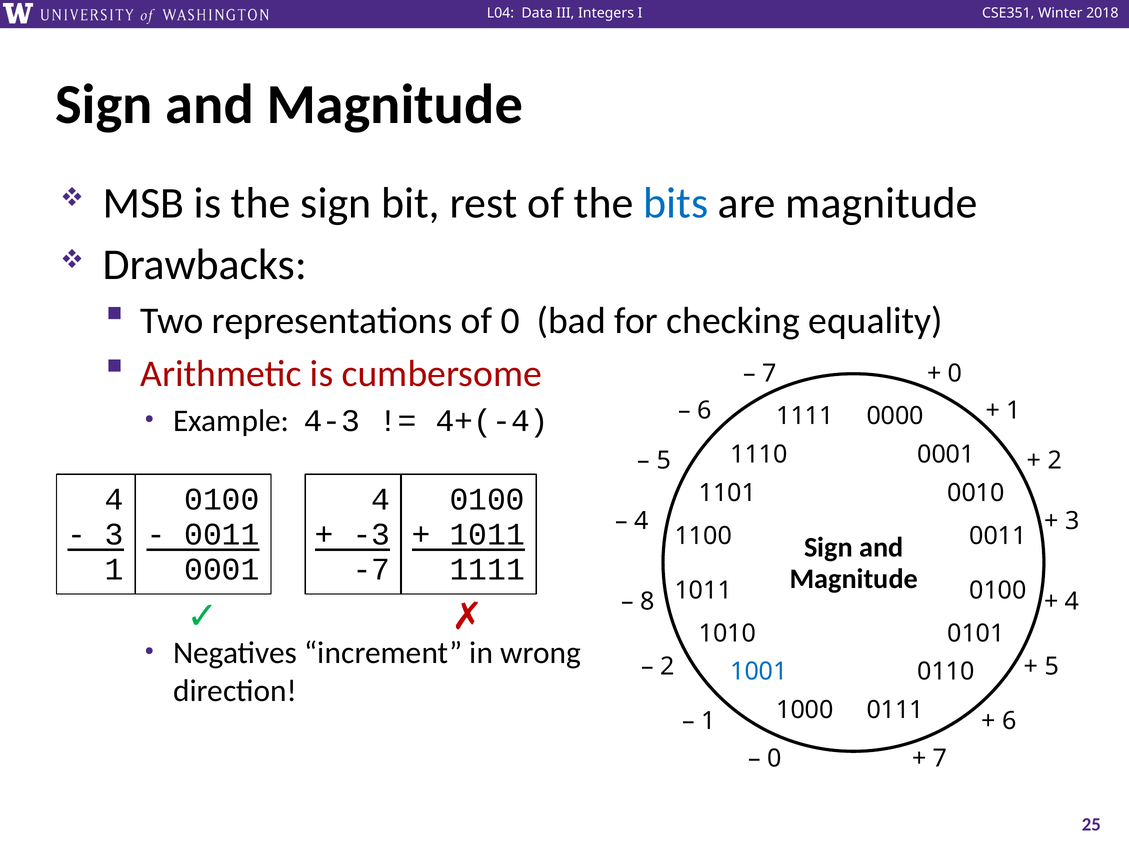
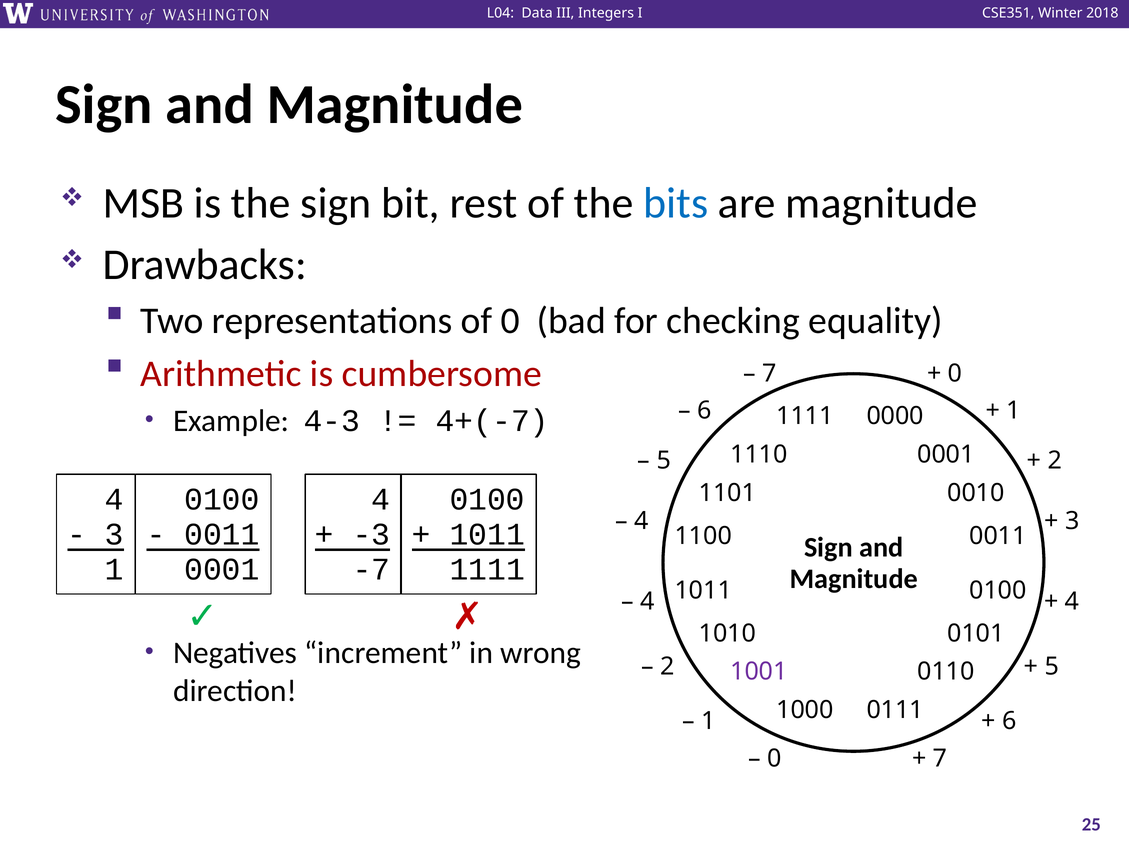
4+(-4: 4+(-4 -> 4+(-7
8 at (647, 601): 8 -> 4
1001 colour: blue -> purple
